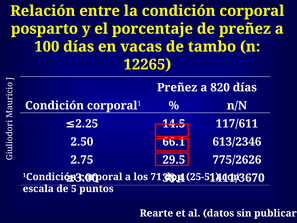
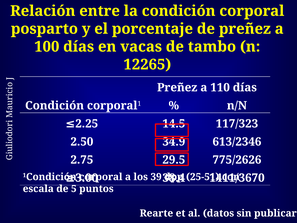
820: 820 -> 110
117/611: 117/611 -> 117/323
66.1: 66.1 -> 34.9
71: 71 -> 39
